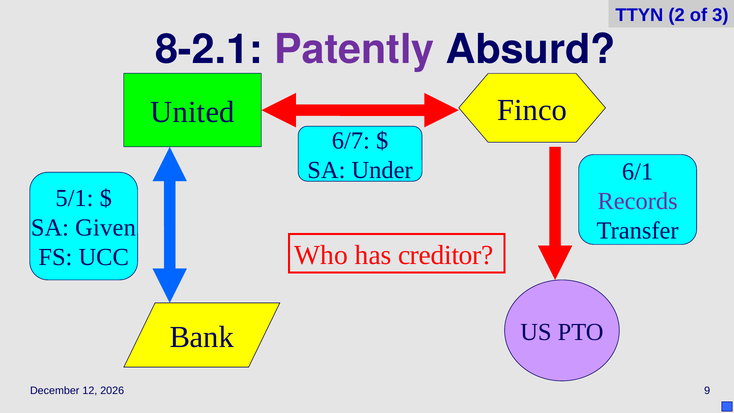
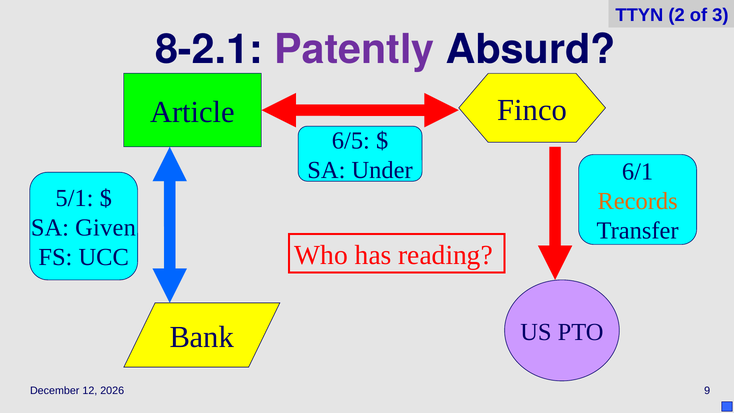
United: United -> Article
6/7: 6/7 -> 6/5
Records colour: purple -> orange
creditor: creditor -> reading
